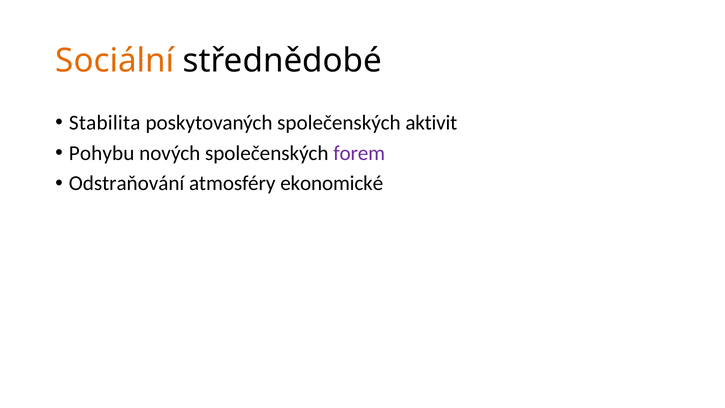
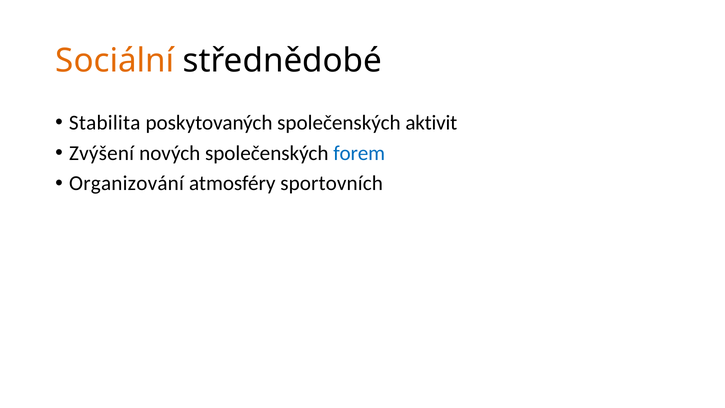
Pohybu: Pohybu -> Zvýšení
forem colour: purple -> blue
Odstraňování: Odstraňování -> Organizování
ekonomické: ekonomické -> sportovních
